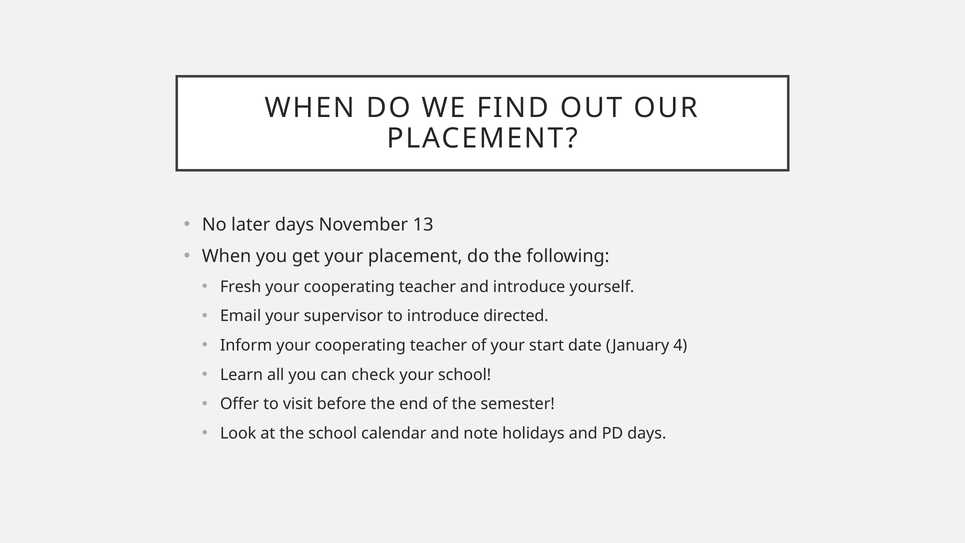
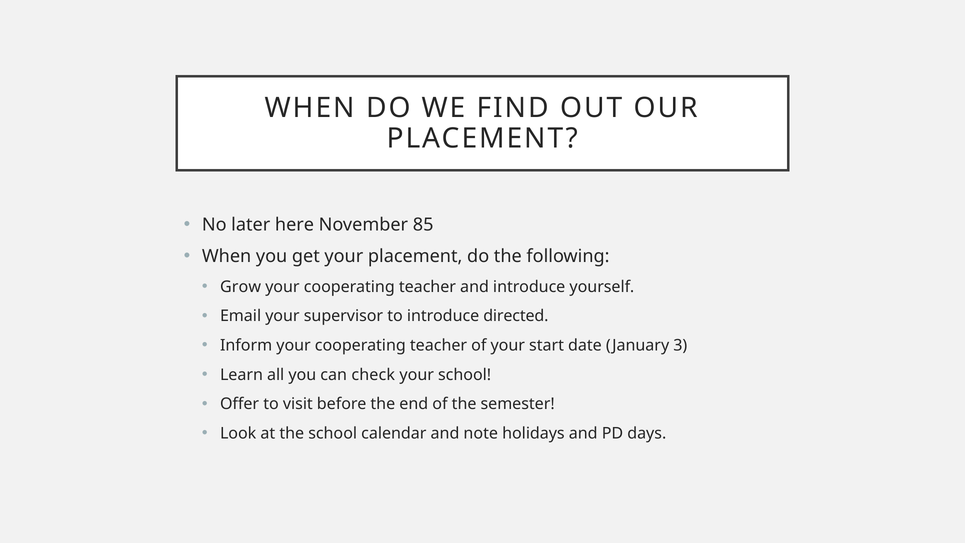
later days: days -> here
13: 13 -> 85
Fresh: Fresh -> Grow
4: 4 -> 3
